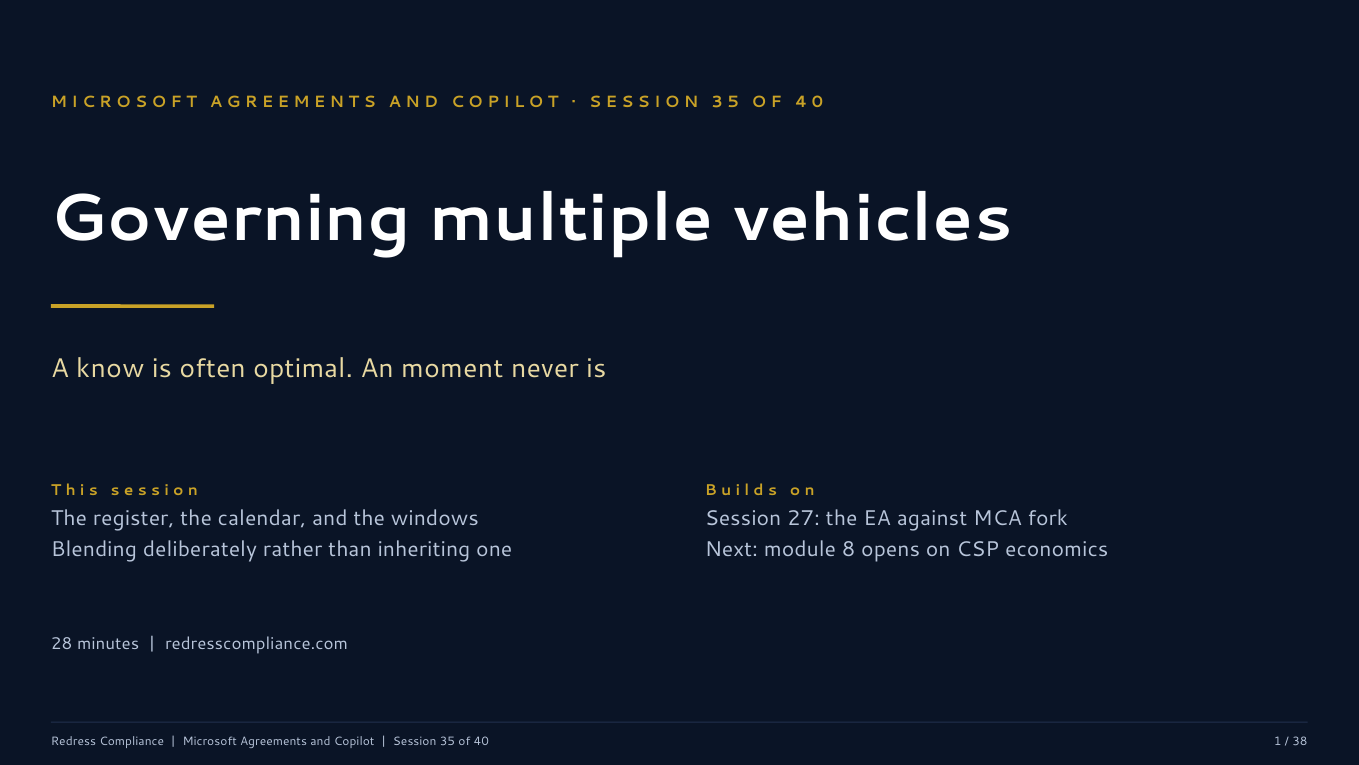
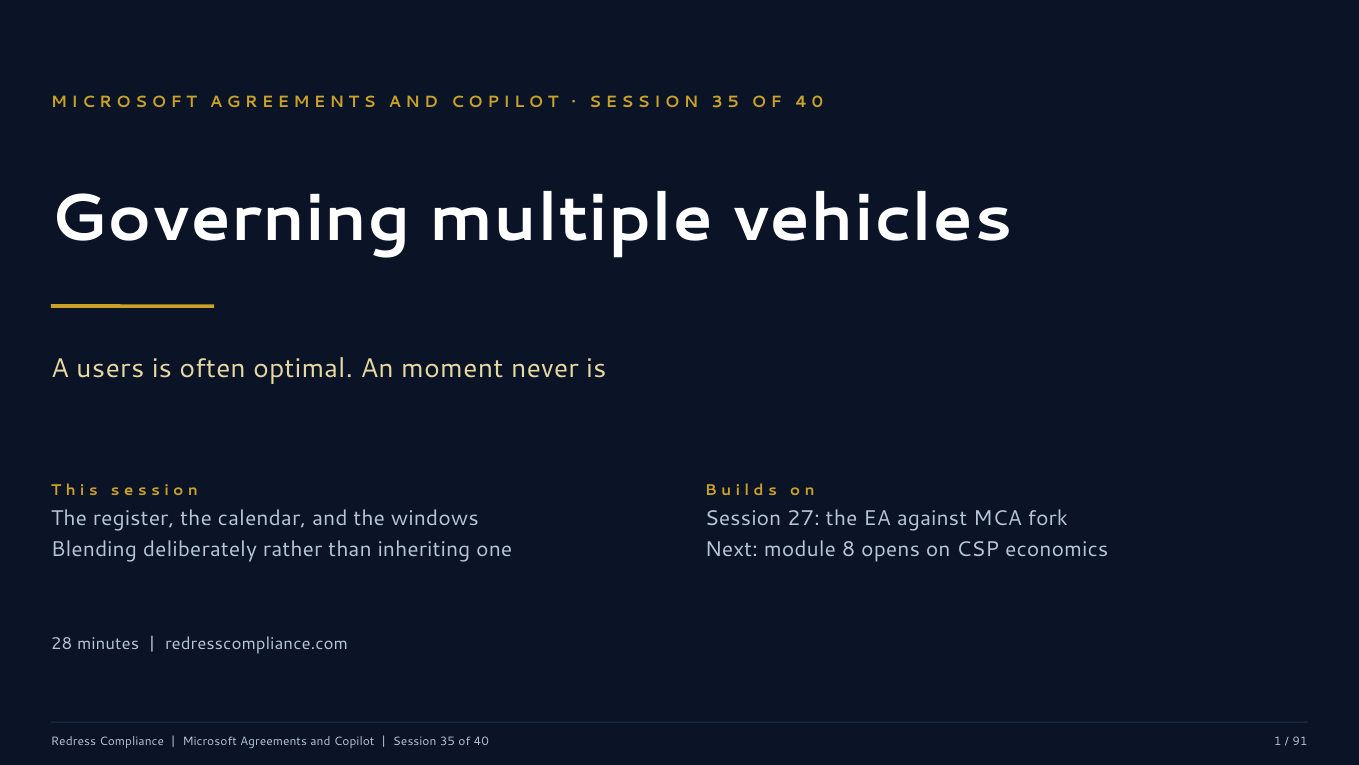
know: know -> users
38: 38 -> 91
